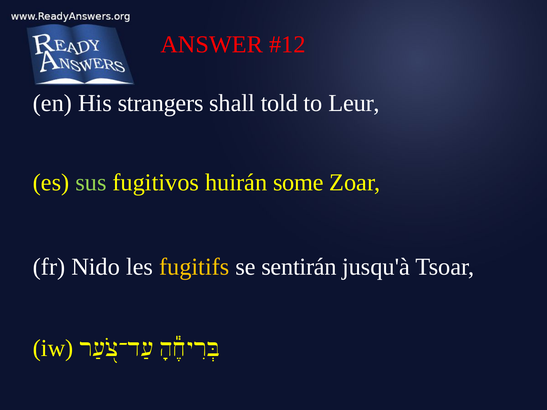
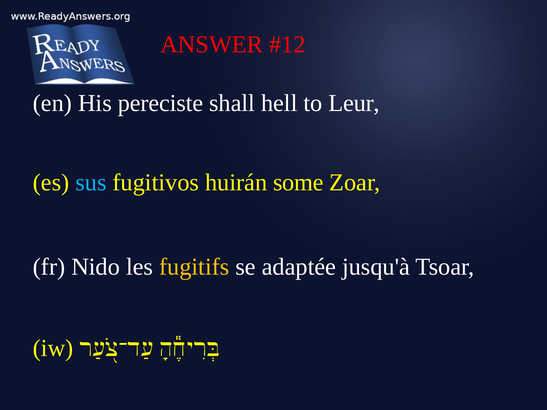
strangers: strangers -> pereciste
told: told -> hell
sus colour: light green -> light blue
sentirán: sentirán -> adaptée
